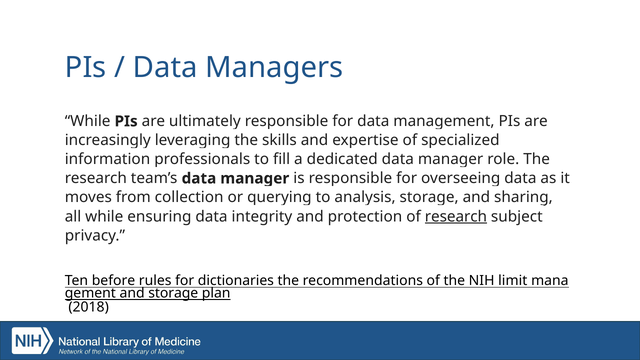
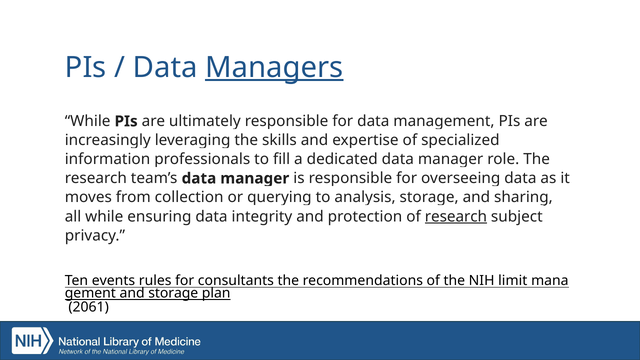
Managers underline: none -> present
before: before -> events
dictionaries: dictionaries -> consultants
2018: 2018 -> 2061
